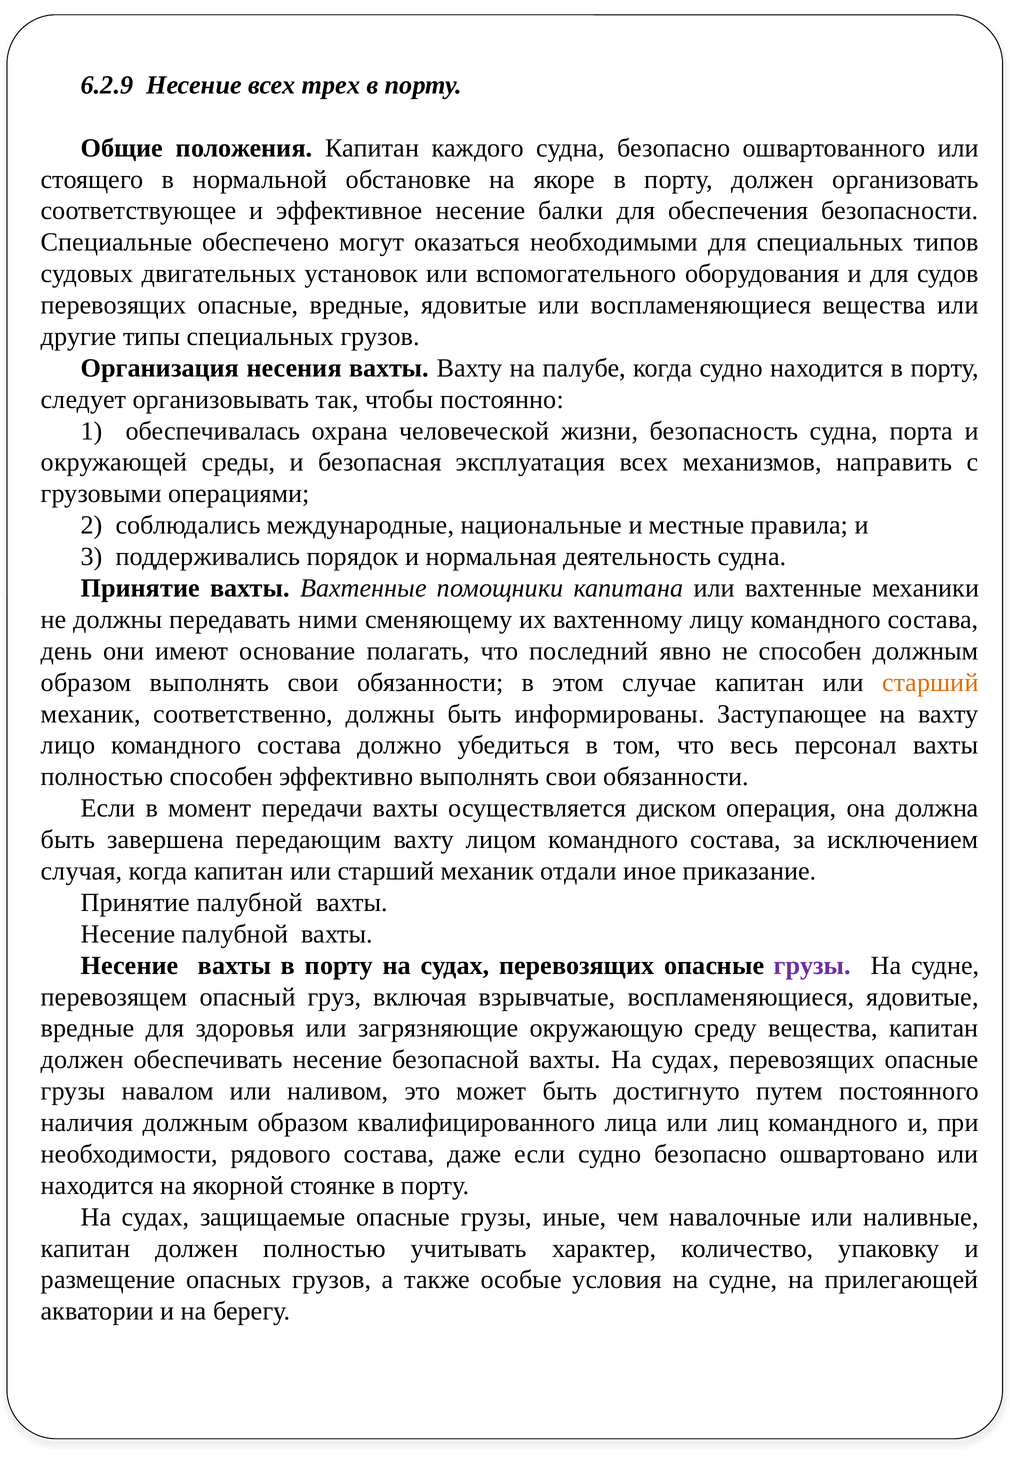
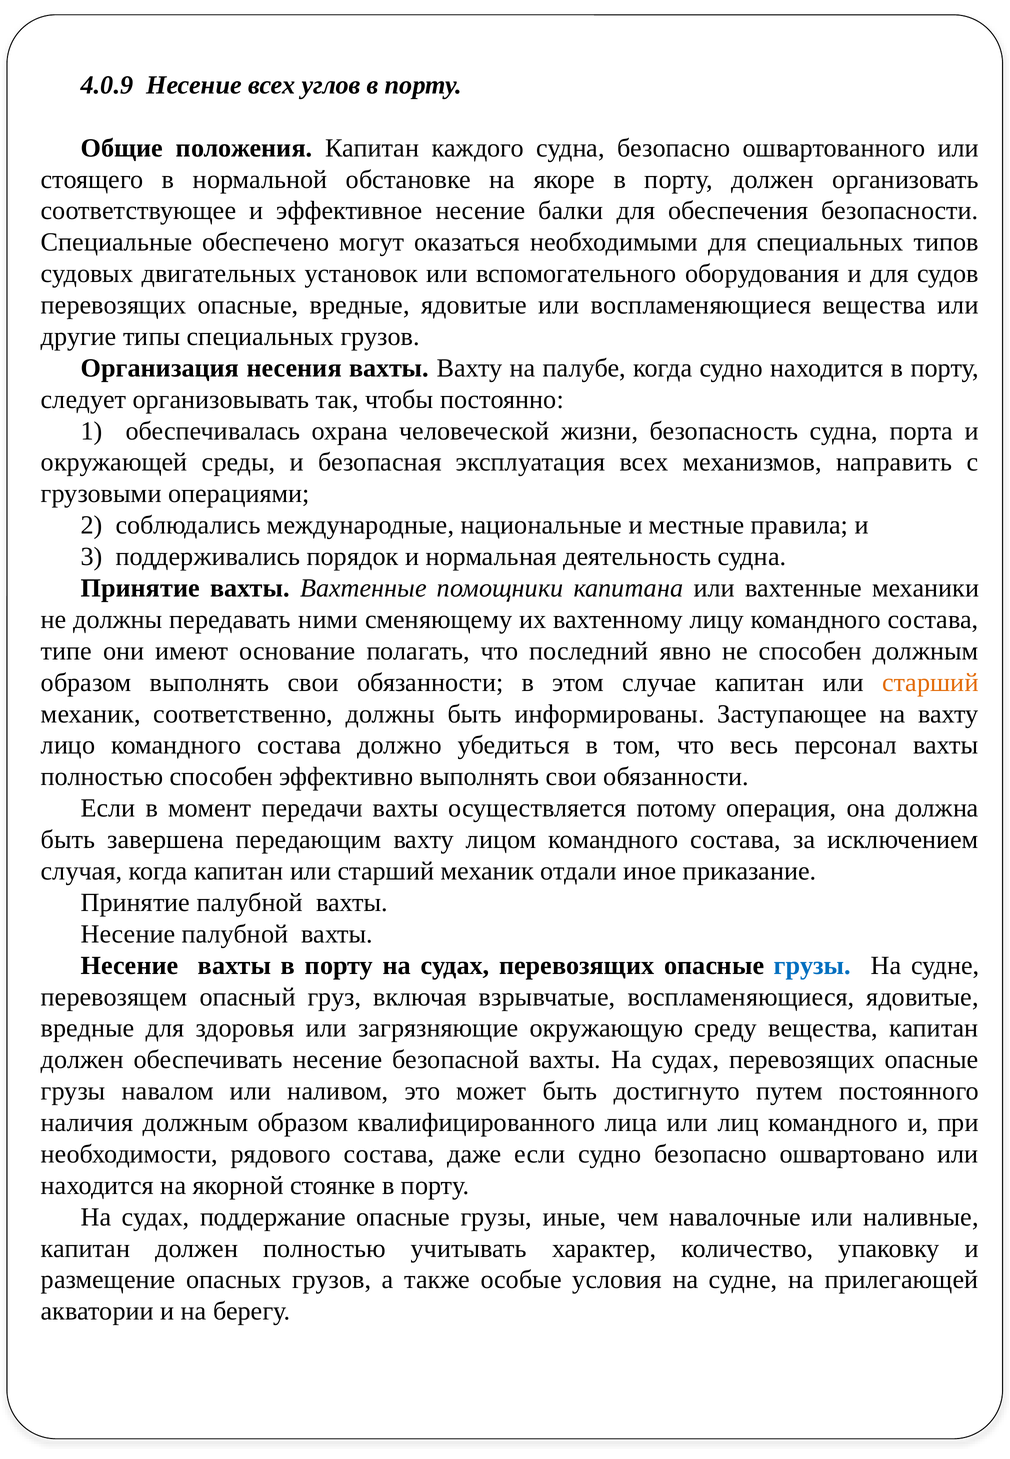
6.2.9: 6.2.9 -> 4.0.9
трех: трех -> углов
день: день -> типе
диском: диском -> потому
грузы at (812, 965) colour: purple -> blue
защищаемые: защищаемые -> поддержание
